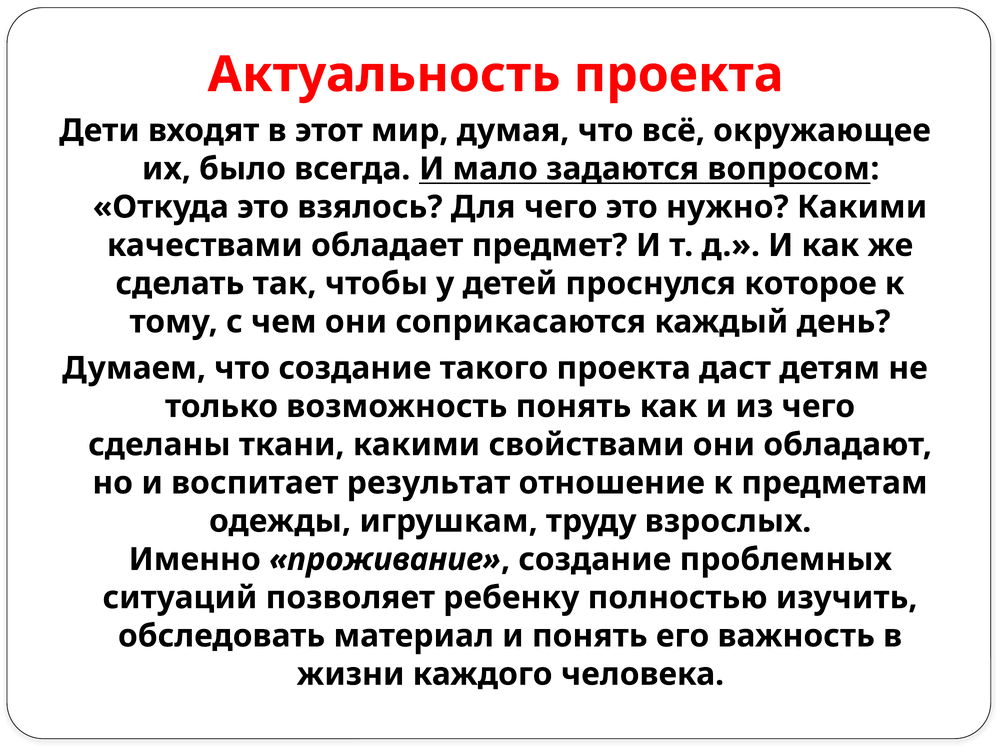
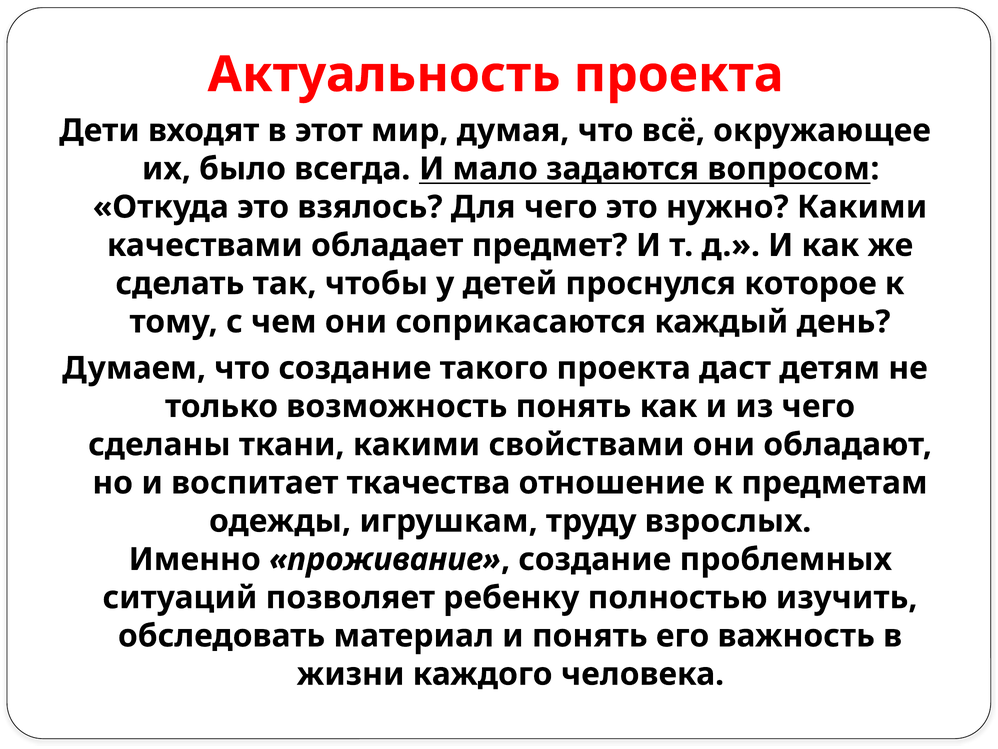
результат: результат -> ткачества
